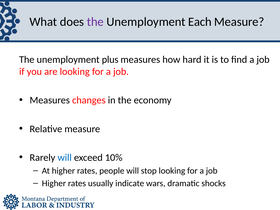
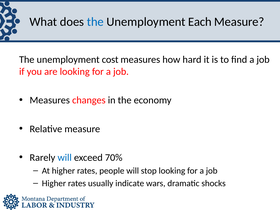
the at (95, 22) colour: purple -> blue
plus: plus -> cost
10%: 10% -> 70%
